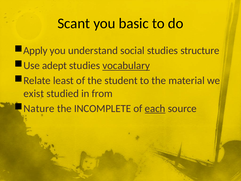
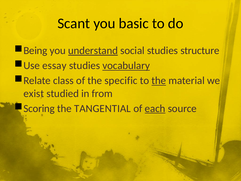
Apply: Apply -> Being
understand underline: none -> present
adept: adept -> essay
least: least -> class
student: student -> specific
the at (159, 81) underline: none -> present
Nature: Nature -> Scoring
INCOMPLETE: INCOMPLETE -> TANGENTIAL
